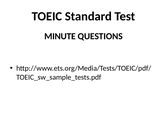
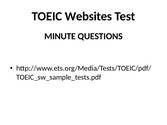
Standard: Standard -> Websites
